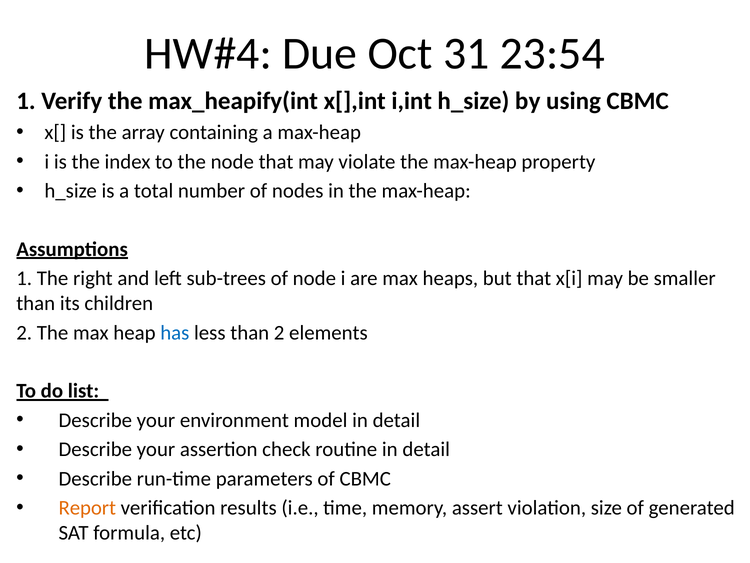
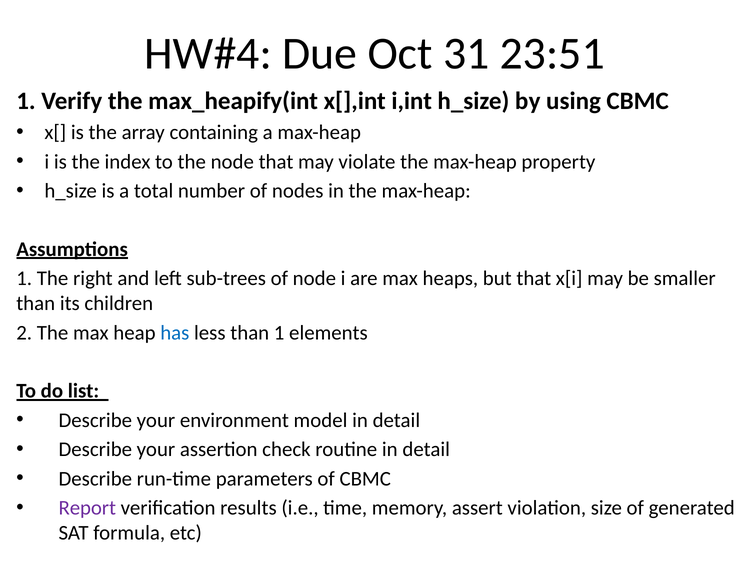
23:54: 23:54 -> 23:51
than 2: 2 -> 1
Report colour: orange -> purple
